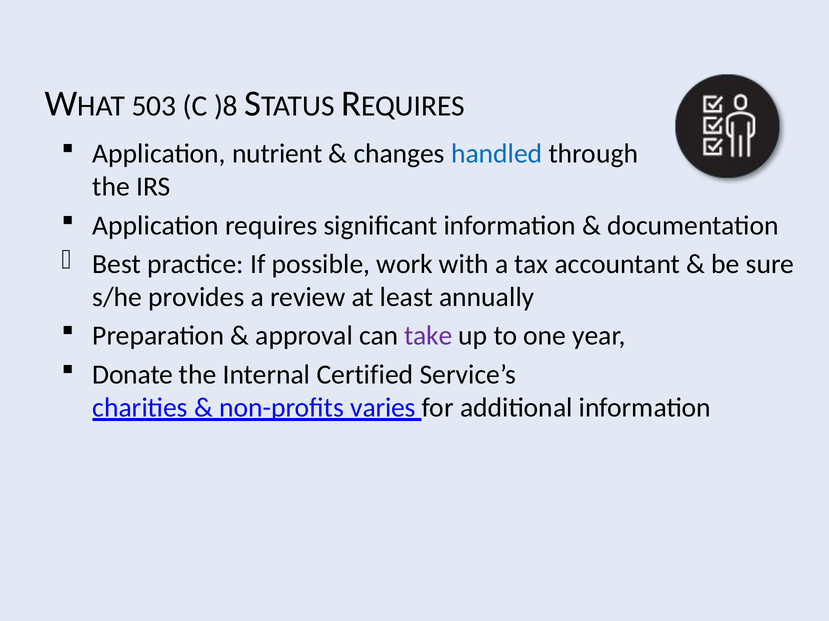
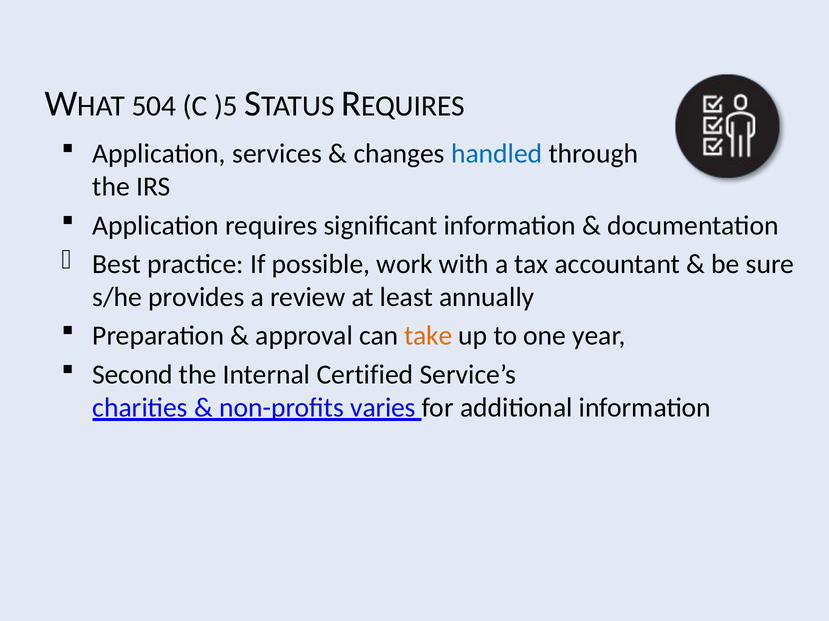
503: 503 -> 504
)8: )8 -> )5
nutrient: nutrient -> services
take colour: purple -> orange
Donate: Donate -> Second
